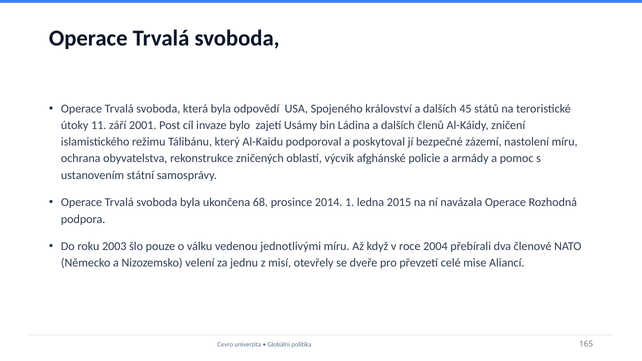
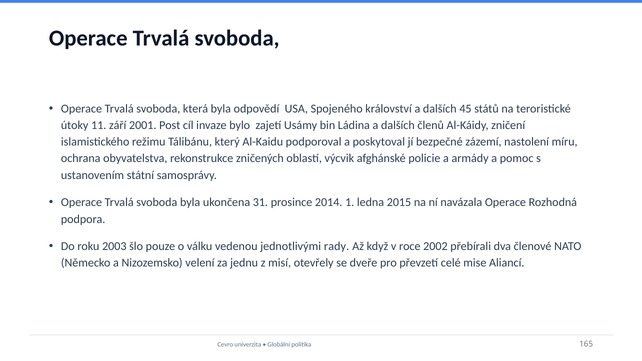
68: 68 -> 31
jednotlivými míru: míru -> rady
2004: 2004 -> 2002
